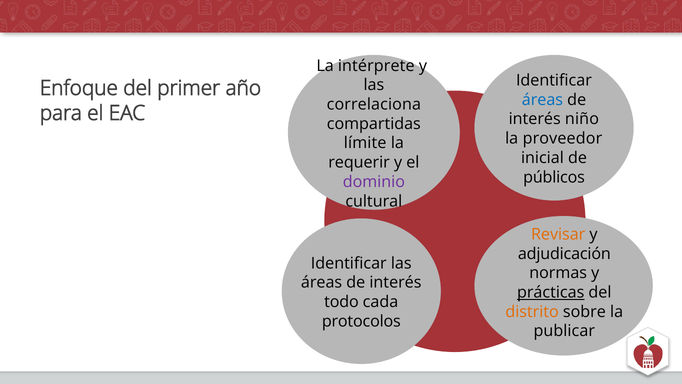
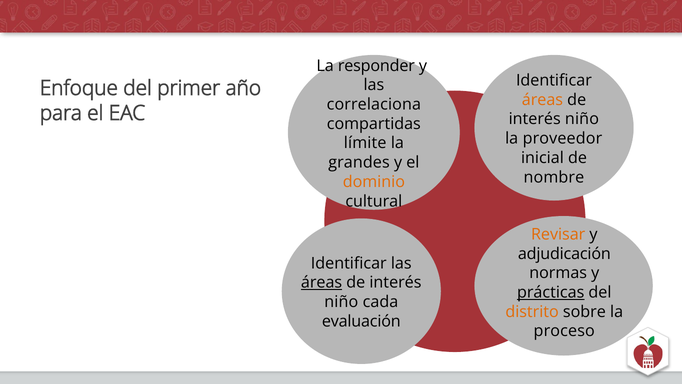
intérprete: intérprete -> responder
áreas at (542, 100) colour: blue -> orange
requerir: requerir -> grandes
públicos: públicos -> nombre
dominio colour: purple -> orange
áreas at (322, 282) underline: none -> present
todo at (341, 302): todo -> niño
protocolos: protocolos -> evaluación
publicar: publicar -> proceso
